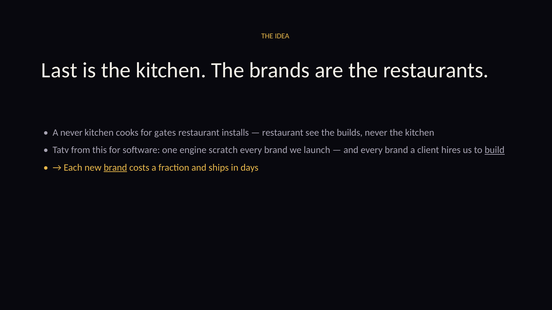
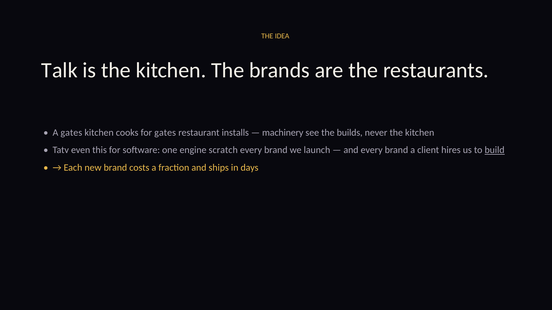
Last: Last -> Talk
A never: never -> gates
restaurant at (283, 133): restaurant -> machinery
from: from -> even
brand at (115, 168) underline: present -> none
